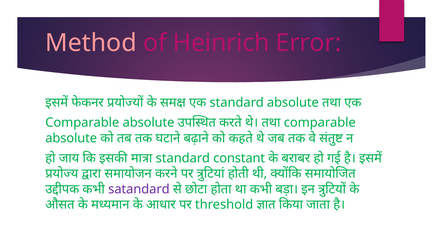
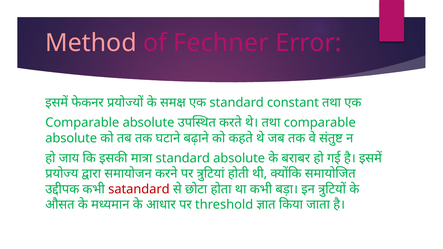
Heinrich: Heinrich -> Fechner
standard absolute: absolute -> constant
standard constant: constant -> absolute
satandard colour: purple -> red
